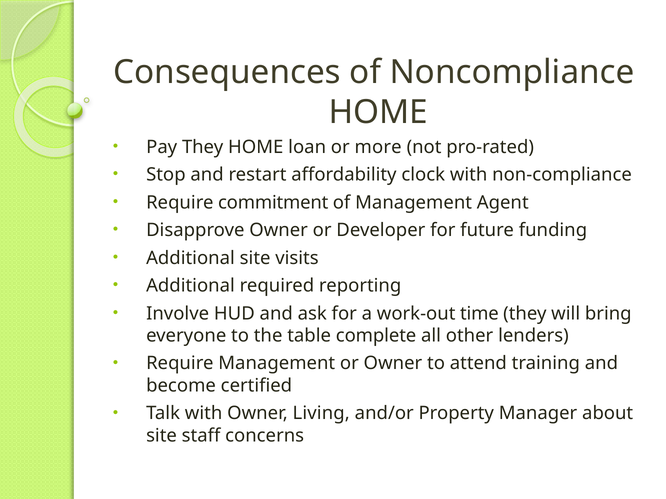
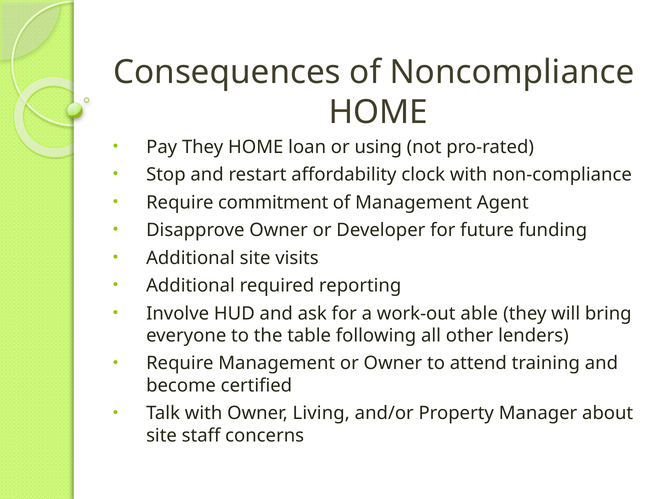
more: more -> using
time: time -> able
complete: complete -> following
